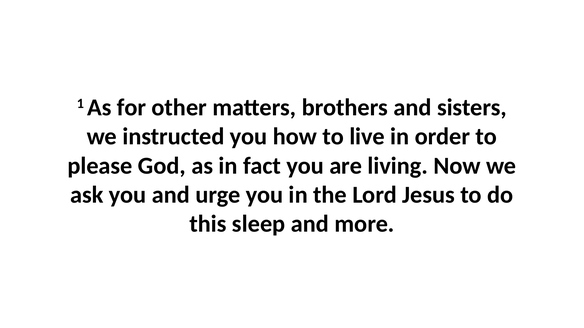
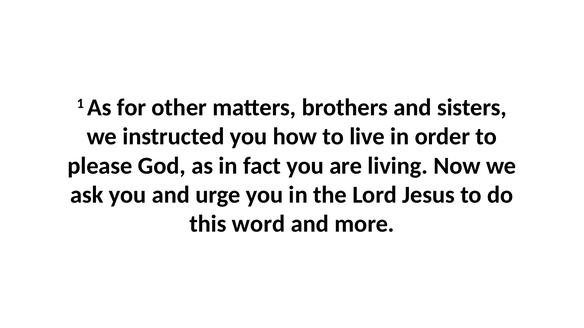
sleep: sleep -> word
